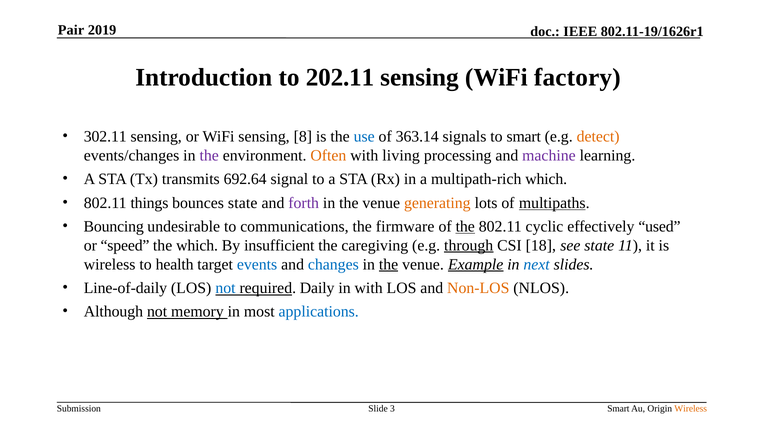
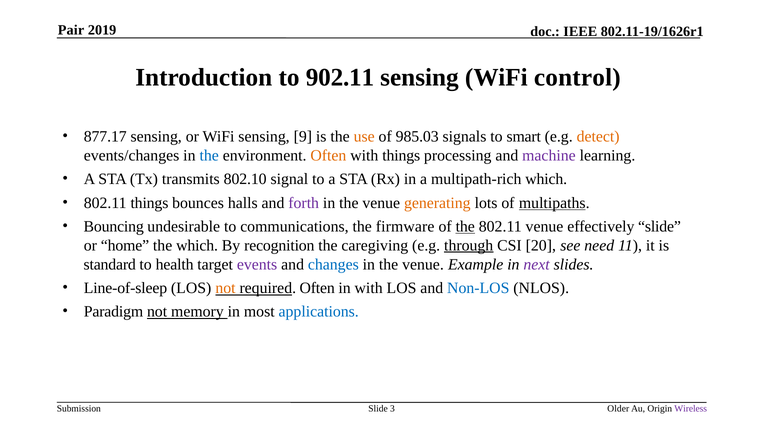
202.11: 202.11 -> 902.11
factory: factory -> control
302.11: 302.11 -> 877.17
8: 8 -> 9
use colour: blue -> orange
363.14: 363.14 -> 985.03
the at (209, 155) colour: purple -> blue
with living: living -> things
692.64: 692.64 -> 802.10
bounces state: state -> halls
802.11 cyclic: cyclic -> venue
effectively used: used -> slide
speed: speed -> home
insufficient: insufficient -> recognition
18: 18 -> 20
see state: state -> need
wireless at (110, 264): wireless -> standard
events colour: blue -> purple
the at (389, 264) underline: present -> none
Example underline: present -> none
next colour: blue -> purple
Line-of-daily: Line-of-daily -> Line-of-sleep
not at (226, 288) colour: blue -> orange
required Daily: Daily -> Often
Non-LOS colour: orange -> blue
Although: Although -> Paradigm
Smart at (618, 408): Smart -> Older
Wireless at (691, 408) colour: orange -> purple
